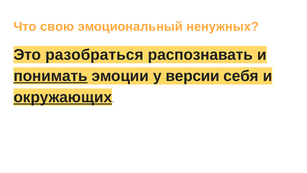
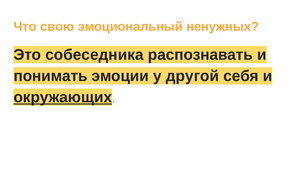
разобраться: разобраться -> собеседника
понимать underline: present -> none
версии: версии -> другой
